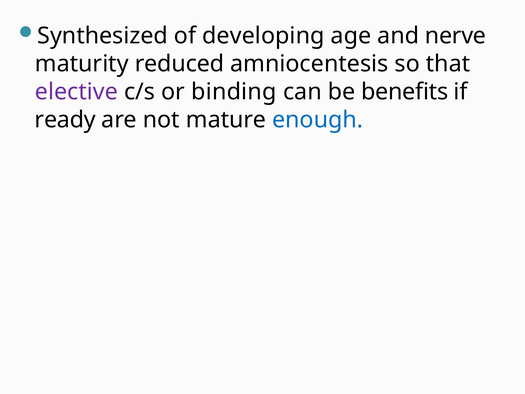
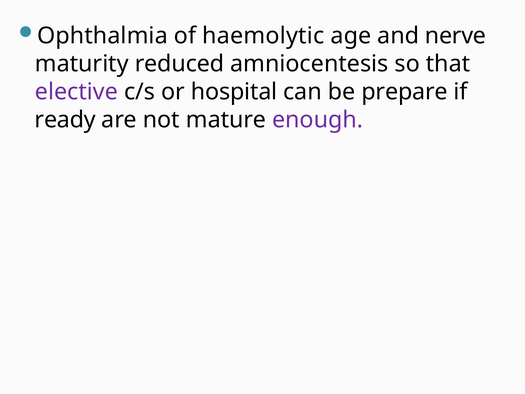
Synthesized: Synthesized -> Ophthalmia
developing: developing -> haemolytic
binding: binding -> hospital
benefits: benefits -> prepare
enough colour: blue -> purple
